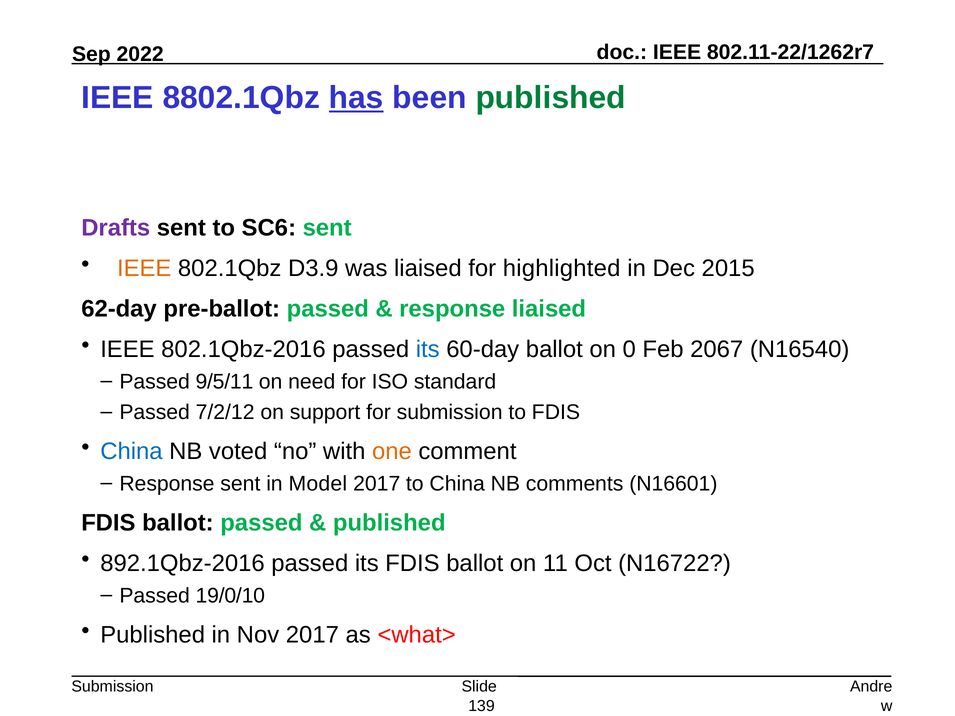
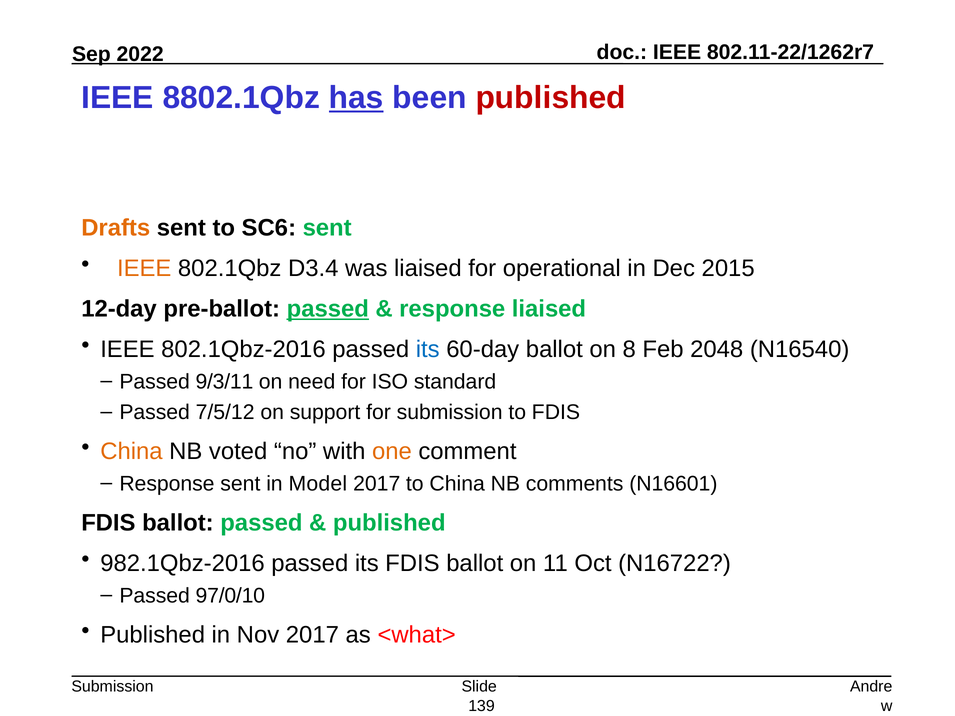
published at (551, 98) colour: green -> red
Drafts colour: purple -> orange
D3.9: D3.9 -> D3.4
highlighted: highlighted -> operational
62-day: 62-day -> 12-day
passed at (328, 309) underline: none -> present
0: 0 -> 8
2067: 2067 -> 2048
9/5/11: 9/5/11 -> 9/3/11
7/2/12: 7/2/12 -> 7/5/12
China at (131, 452) colour: blue -> orange
892.1Qbz-2016: 892.1Qbz-2016 -> 982.1Qbz-2016
19/0/10: 19/0/10 -> 97/0/10
